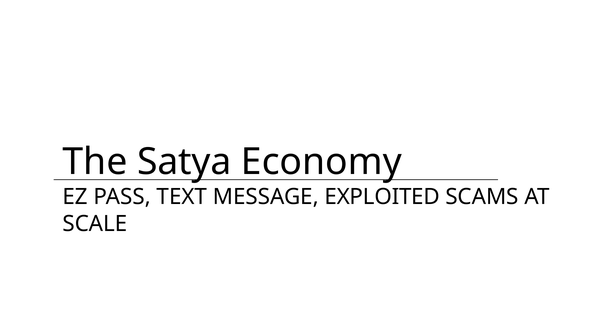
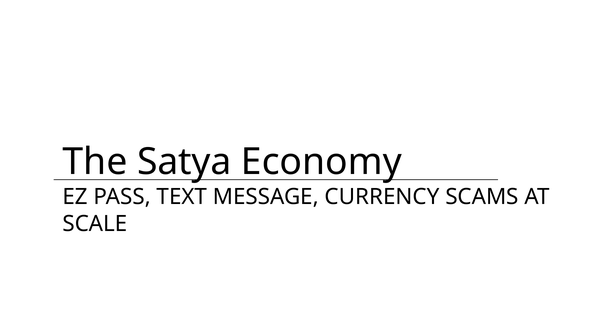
EXPLOITED: EXPLOITED -> CURRENCY
